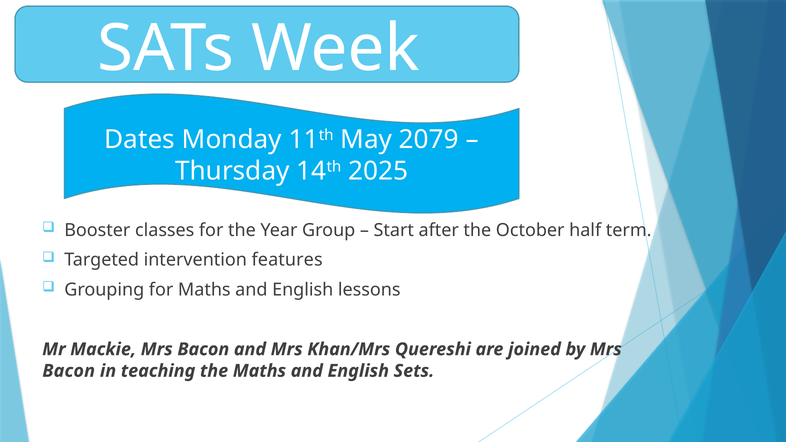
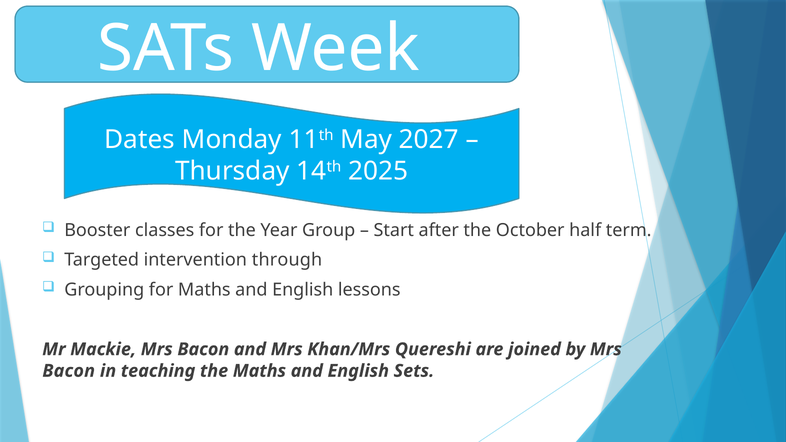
2079: 2079 -> 2027
features: features -> through
